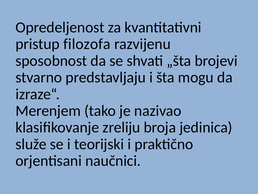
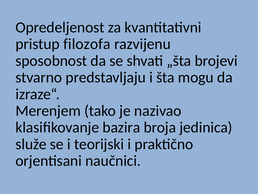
zreliju: zreliju -> bazira
